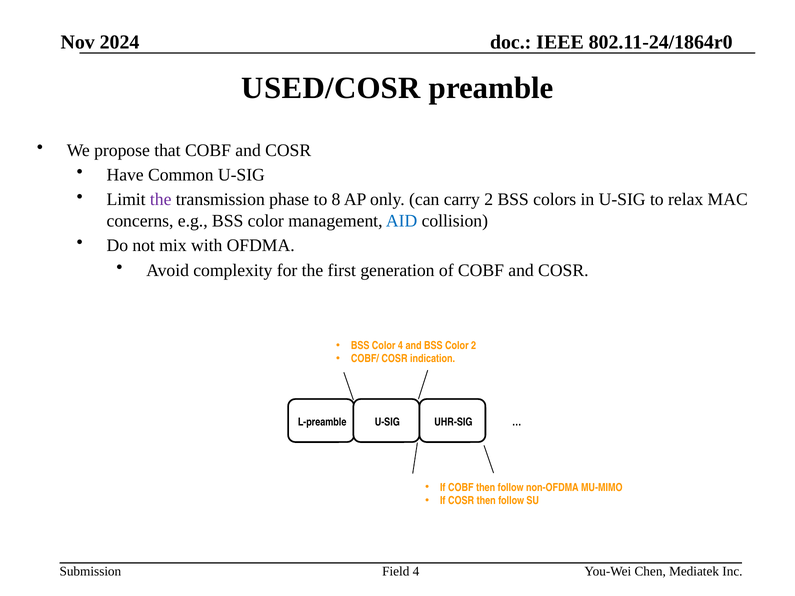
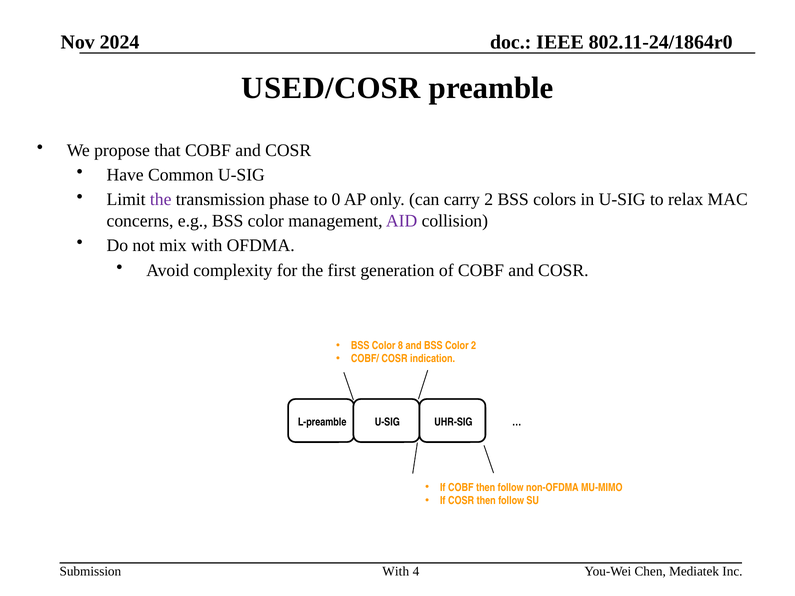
8: 8 -> 0
AID colour: blue -> purple
Color 4: 4 -> 8
Field at (396, 572): Field -> With
